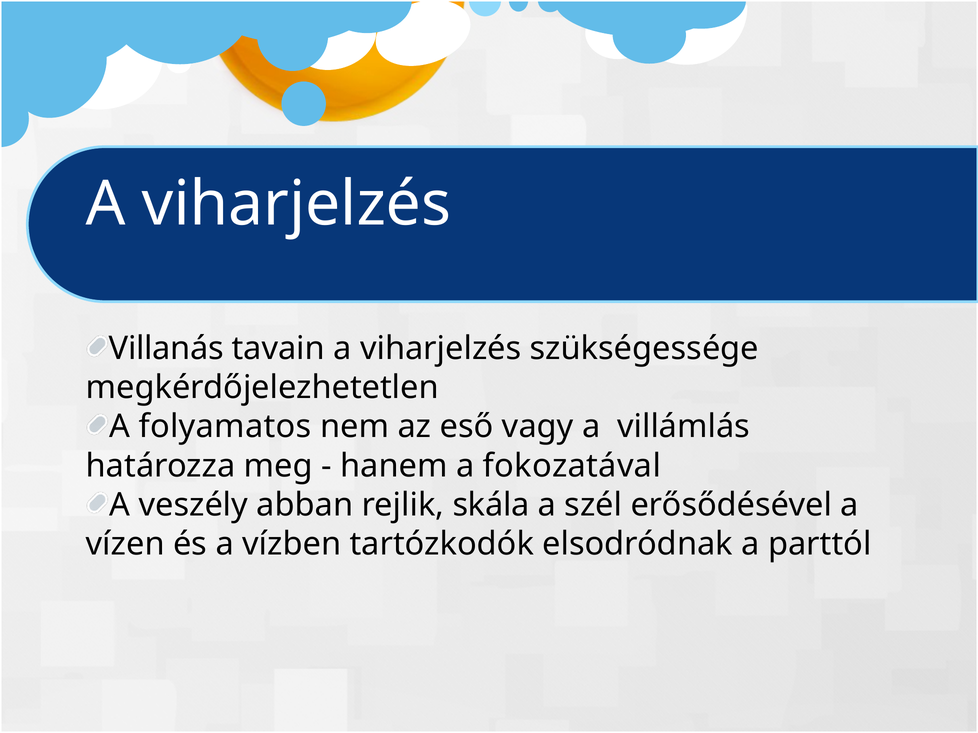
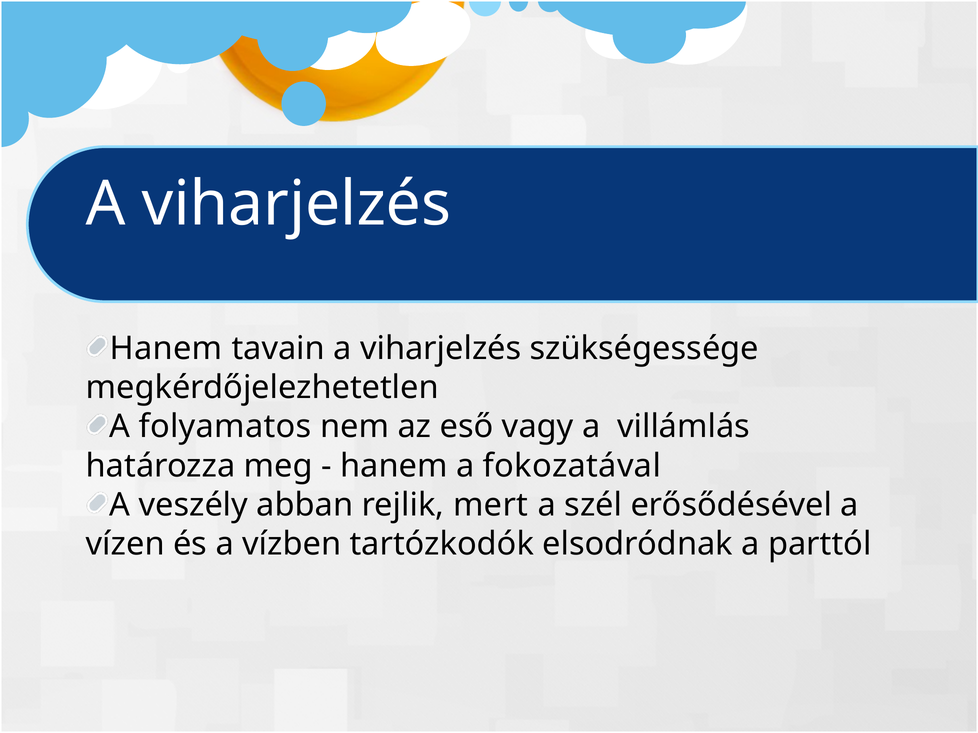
Villanás at (166, 349): Villanás -> Hanem
skála: skála -> mert
